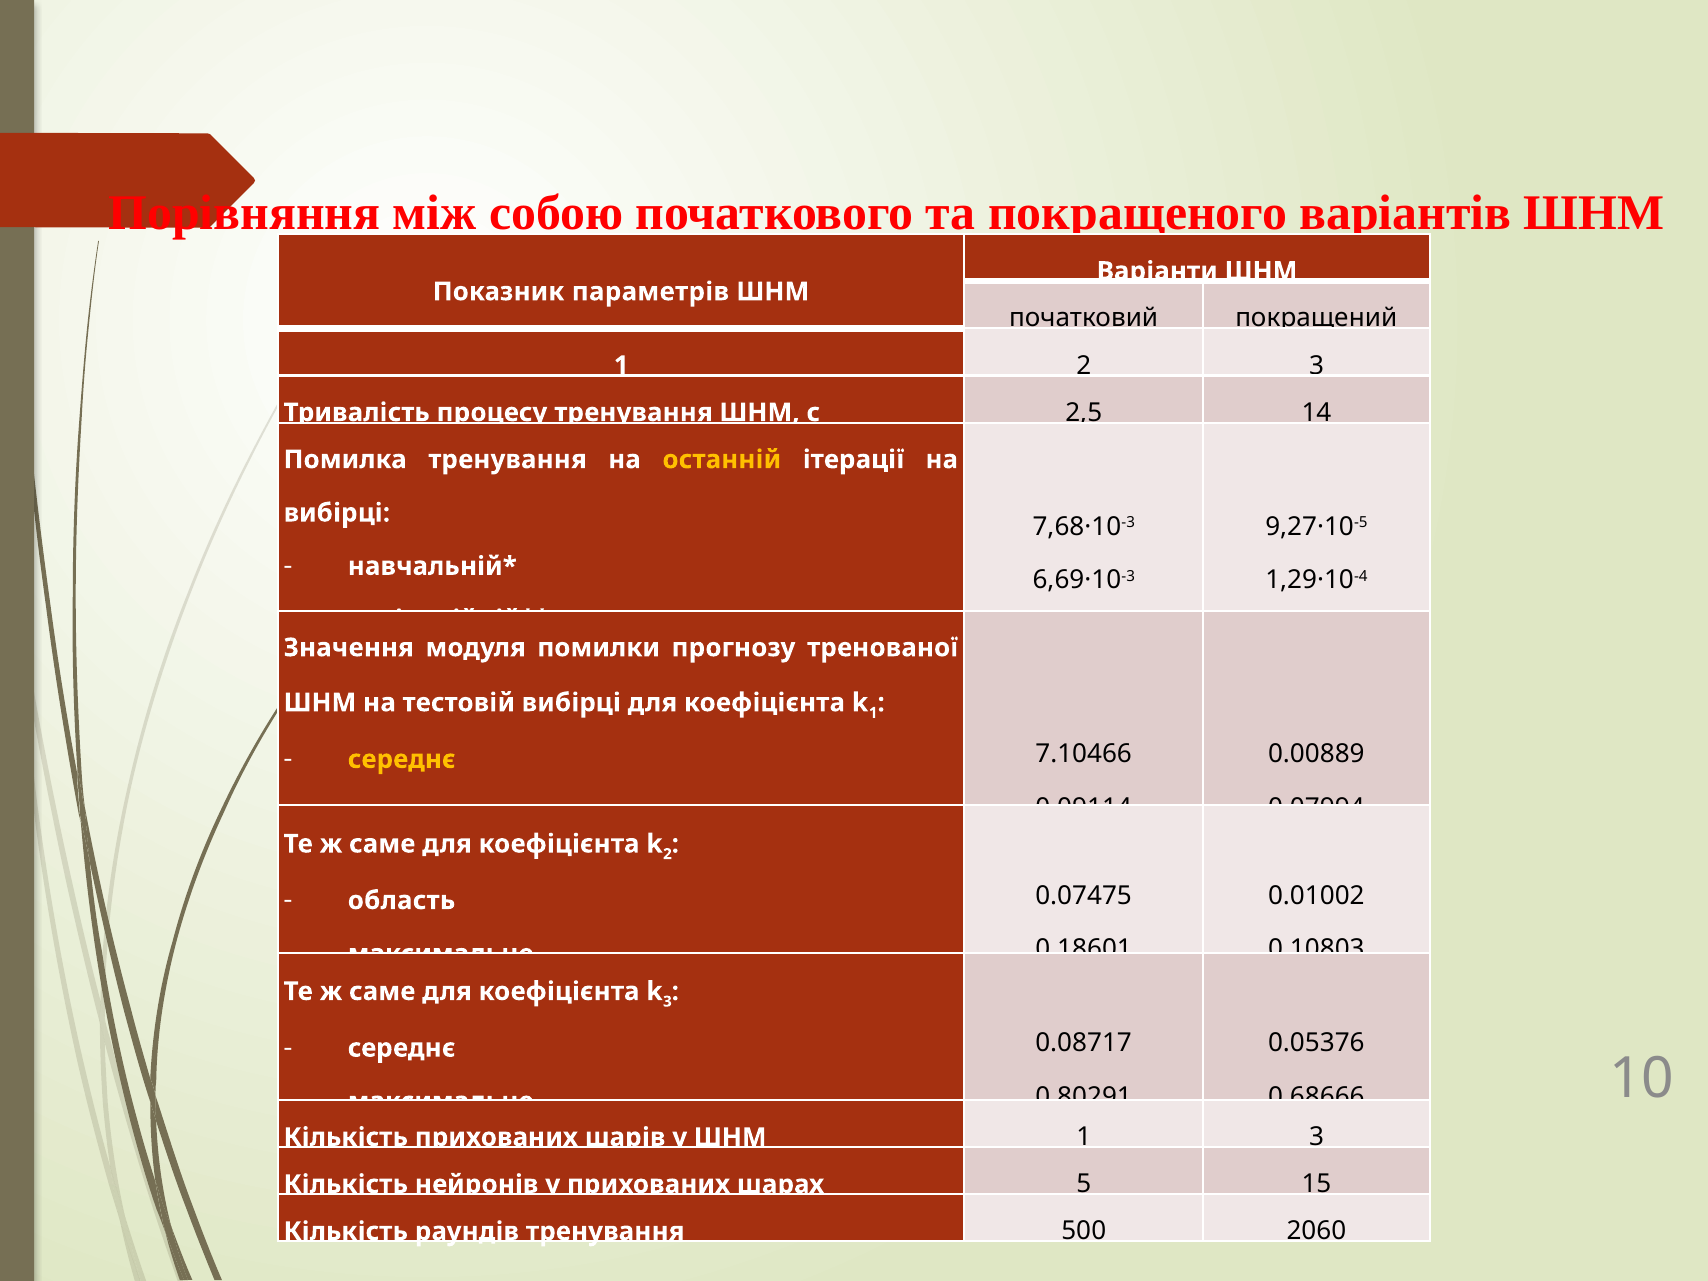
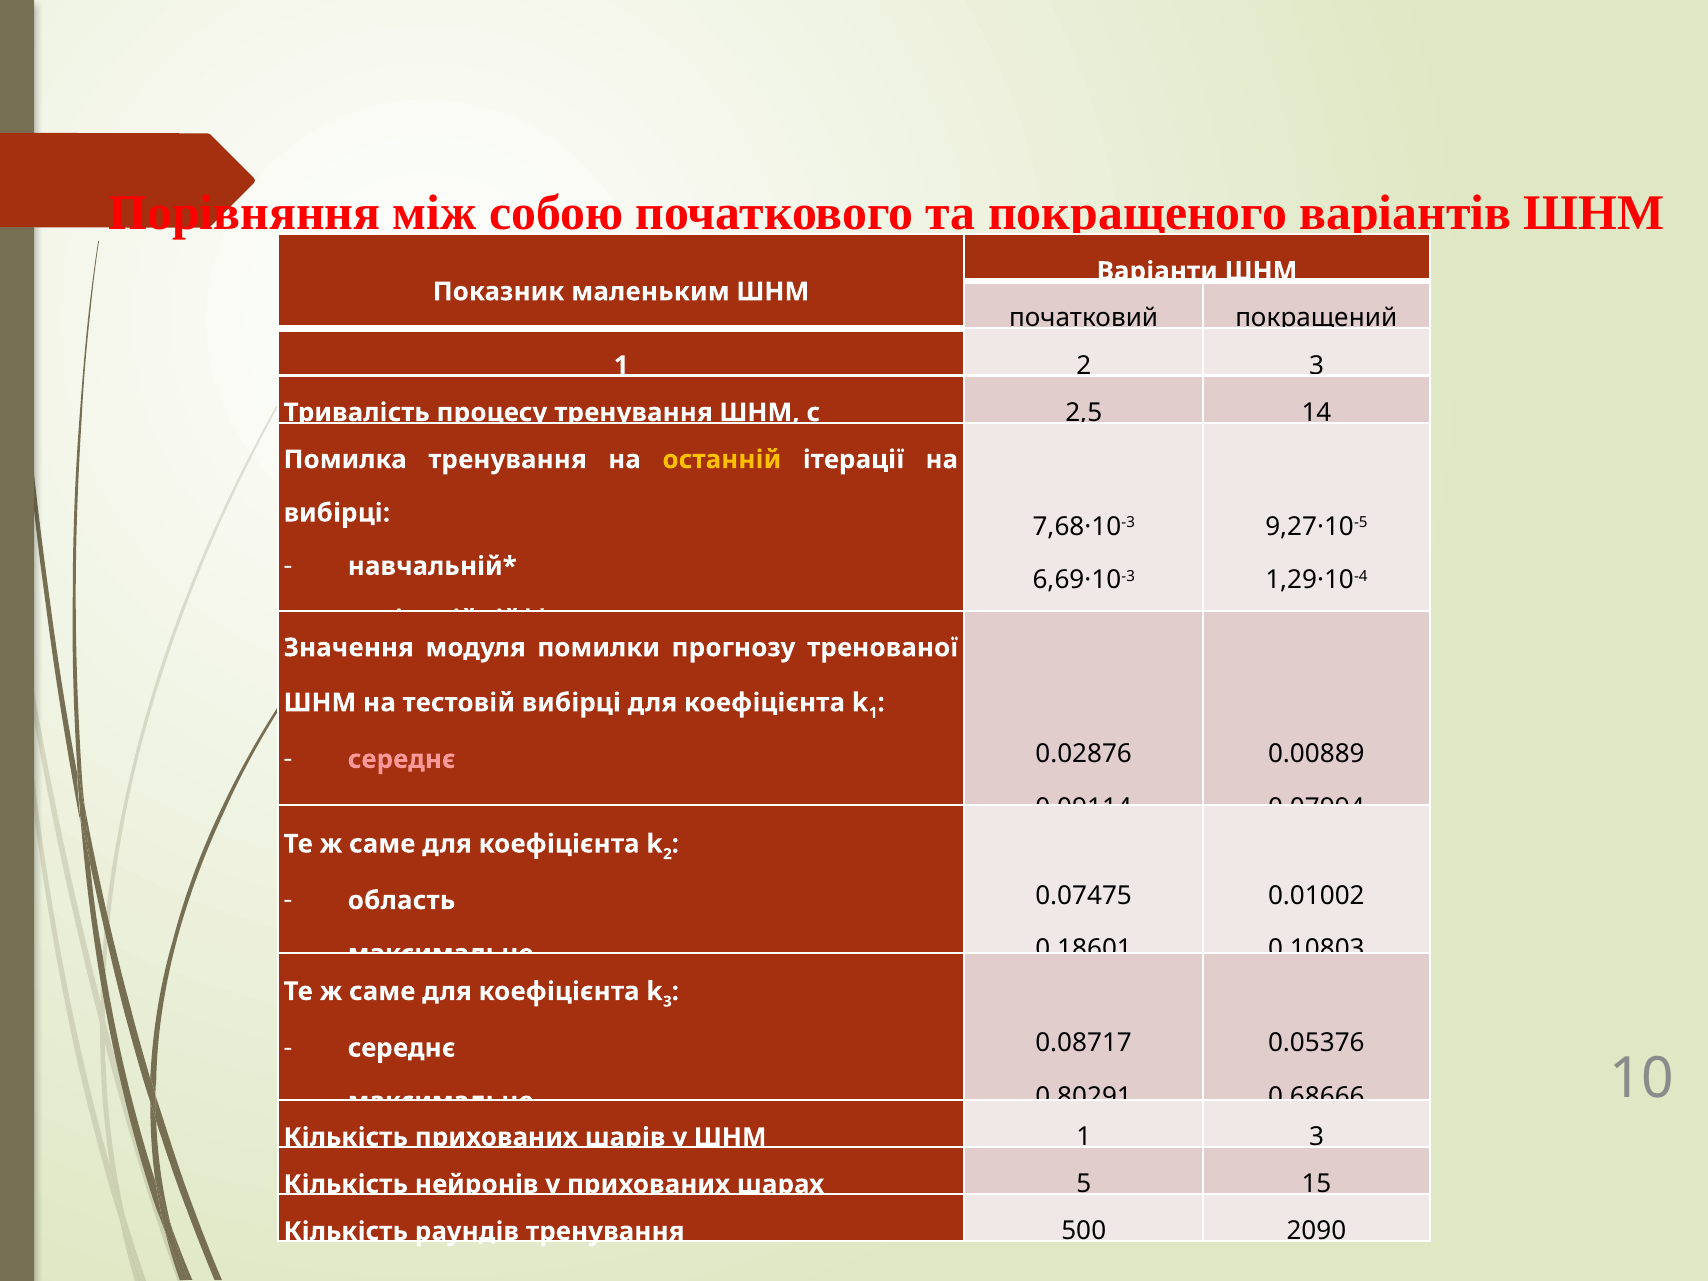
параметрів: параметрів -> маленьким
середнє at (402, 759) colour: yellow -> pink
7.10466: 7.10466 -> 0.02876
2060: 2060 -> 2090
